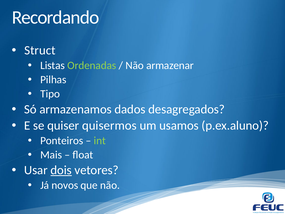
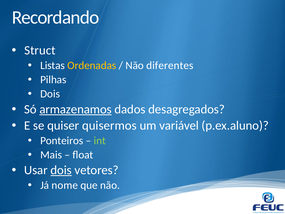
Ordenadas colour: light green -> yellow
armazenar: armazenar -> diferentes
Tipo at (50, 94): Tipo -> Dois
armazenamos underline: none -> present
usamos: usamos -> variável
novos: novos -> nome
